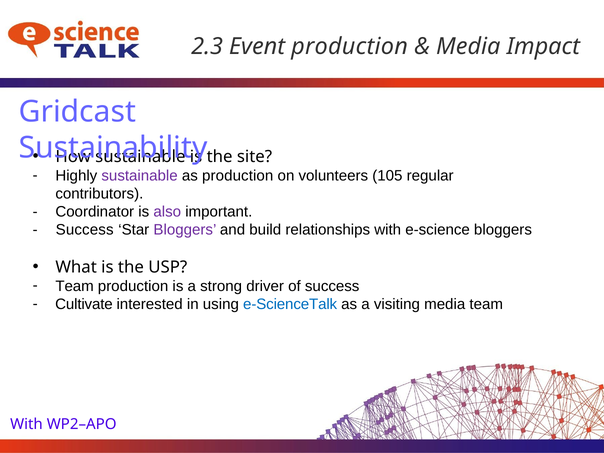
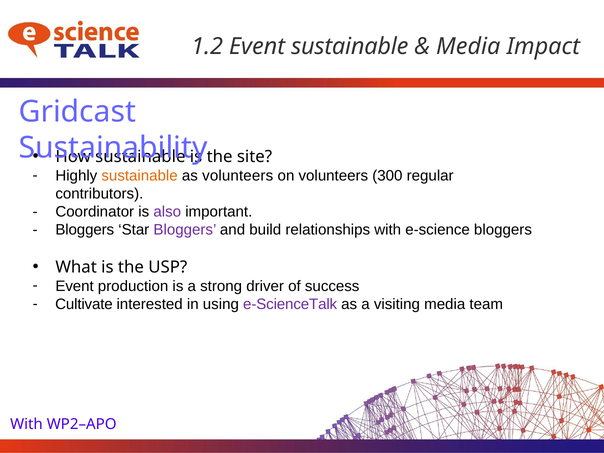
2.3: 2.3 -> 1.2
Event production: production -> sustainable
sustainable at (140, 176) colour: purple -> orange
as production: production -> volunteers
105: 105 -> 300
Success at (85, 230): Success -> Bloggers
Team at (75, 286): Team -> Event
e-ScienceTalk colour: blue -> purple
